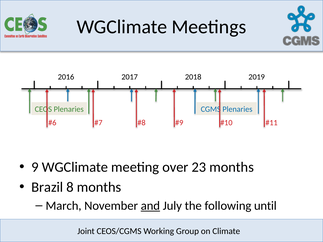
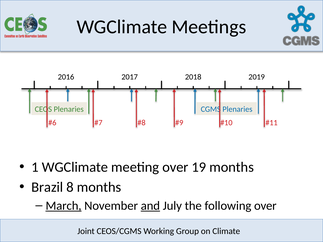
9: 9 -> 1
23: 23 -> 19
March underline: none -> present
following until: until -> over
